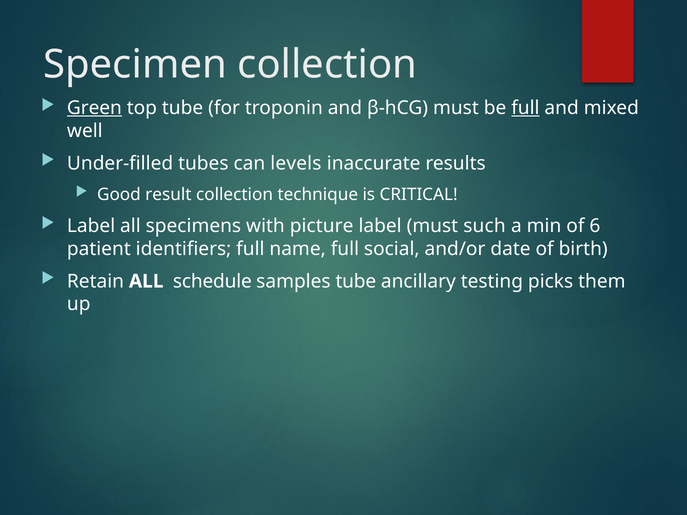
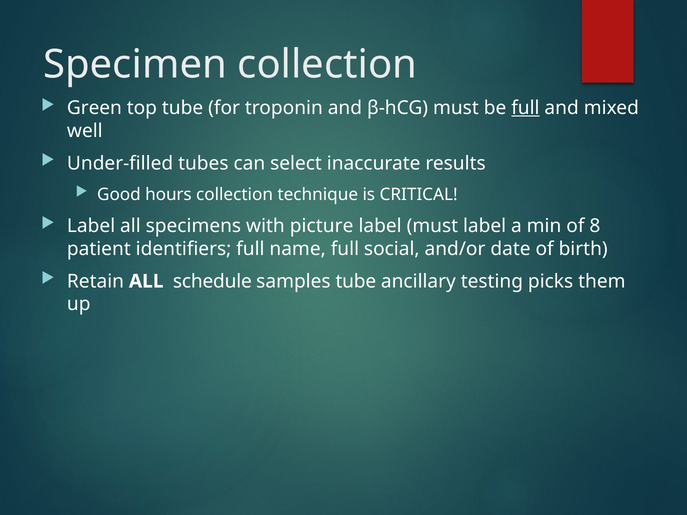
Green underline: present -> none
levels: levels -> select
result: result -> hours
must such: such -> label
6: 6 -> 8
